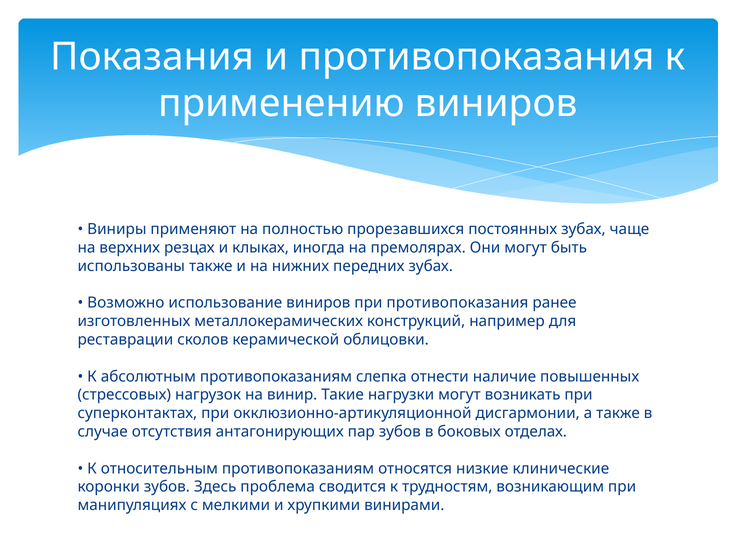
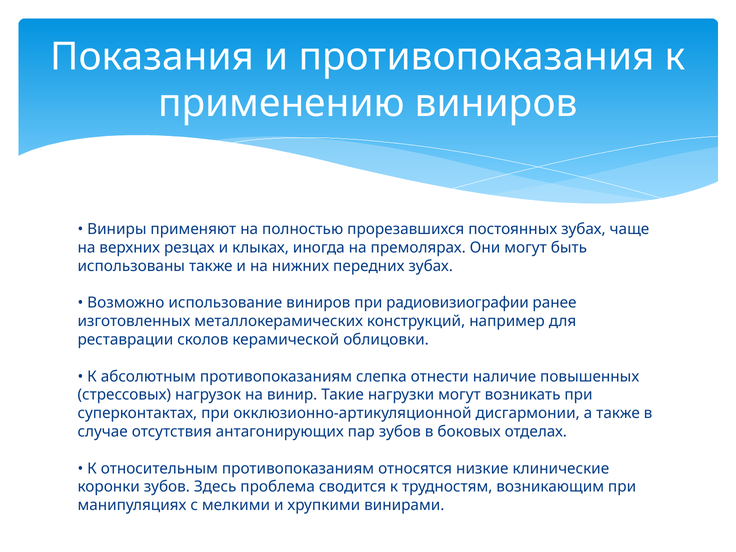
при противопоказания: противопоказания -> радиовизиографии
